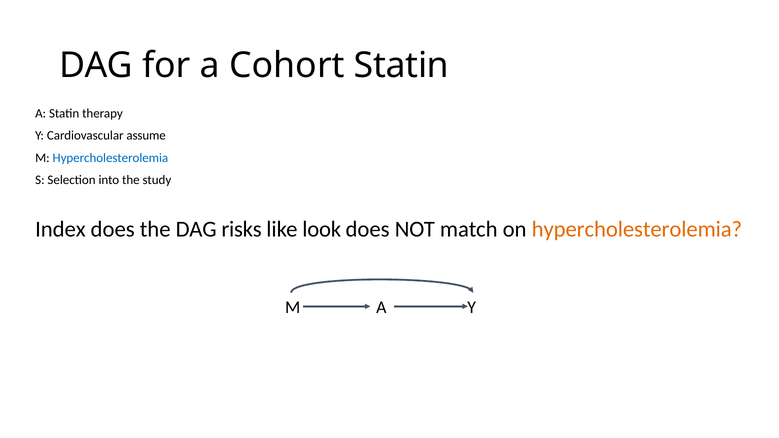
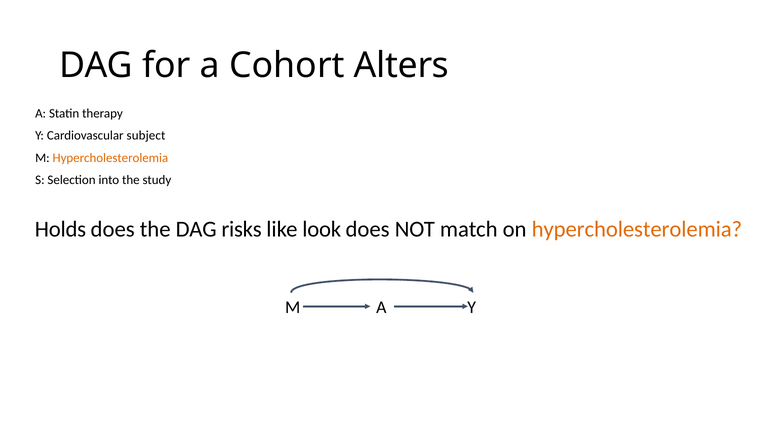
Cohort Statin: Statin -> Alters
assume: assume -> subject
Hypercholesterolemia at (110, 158) colour: blue -> orange
Index: Index -> Holds
